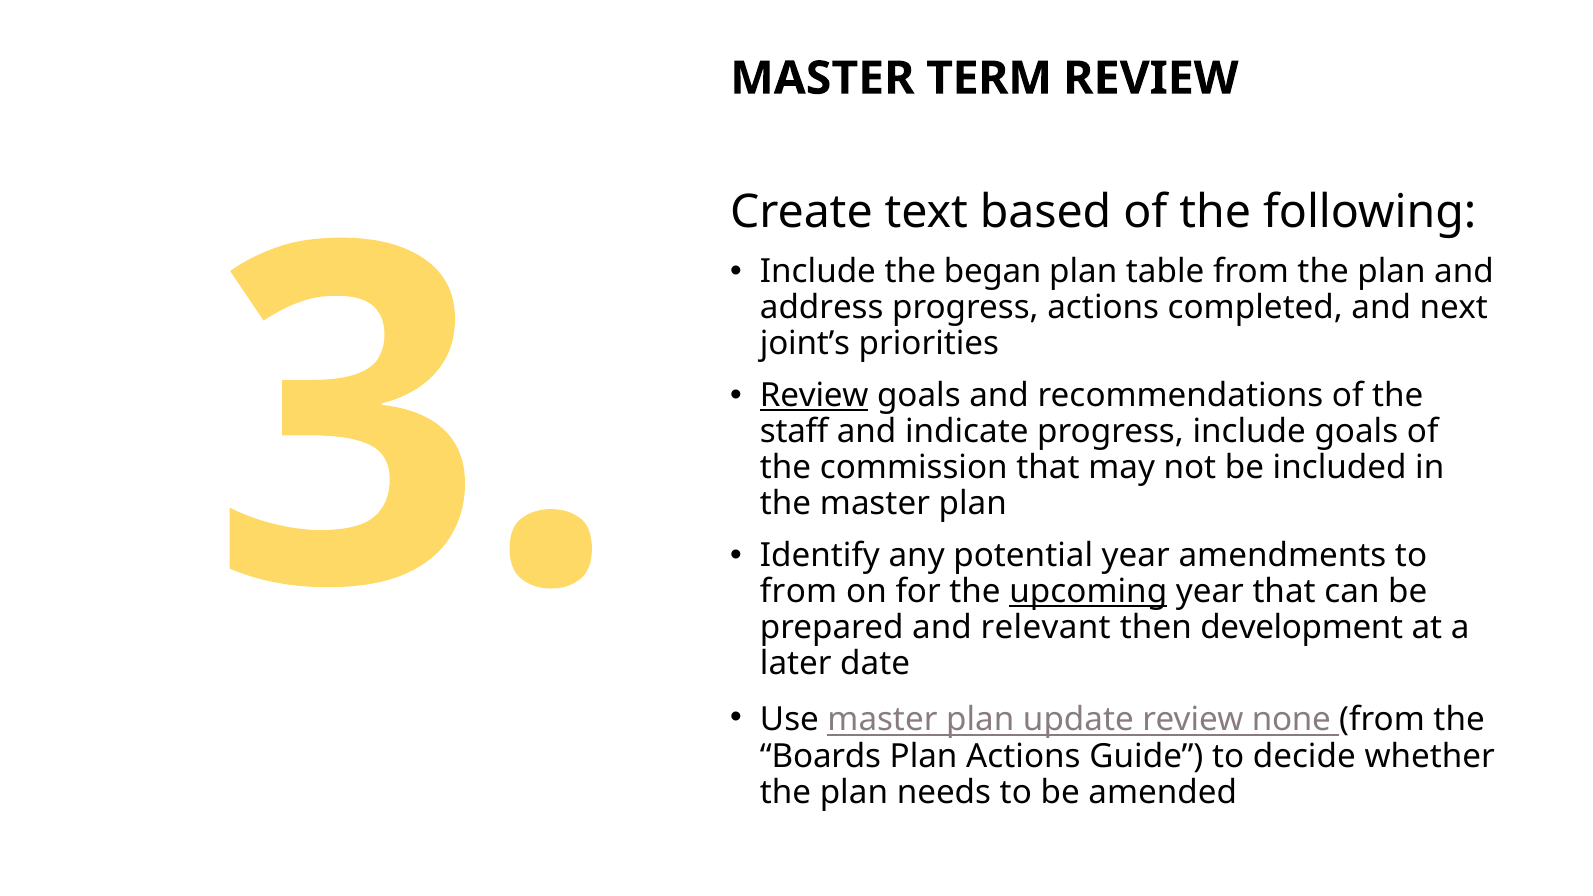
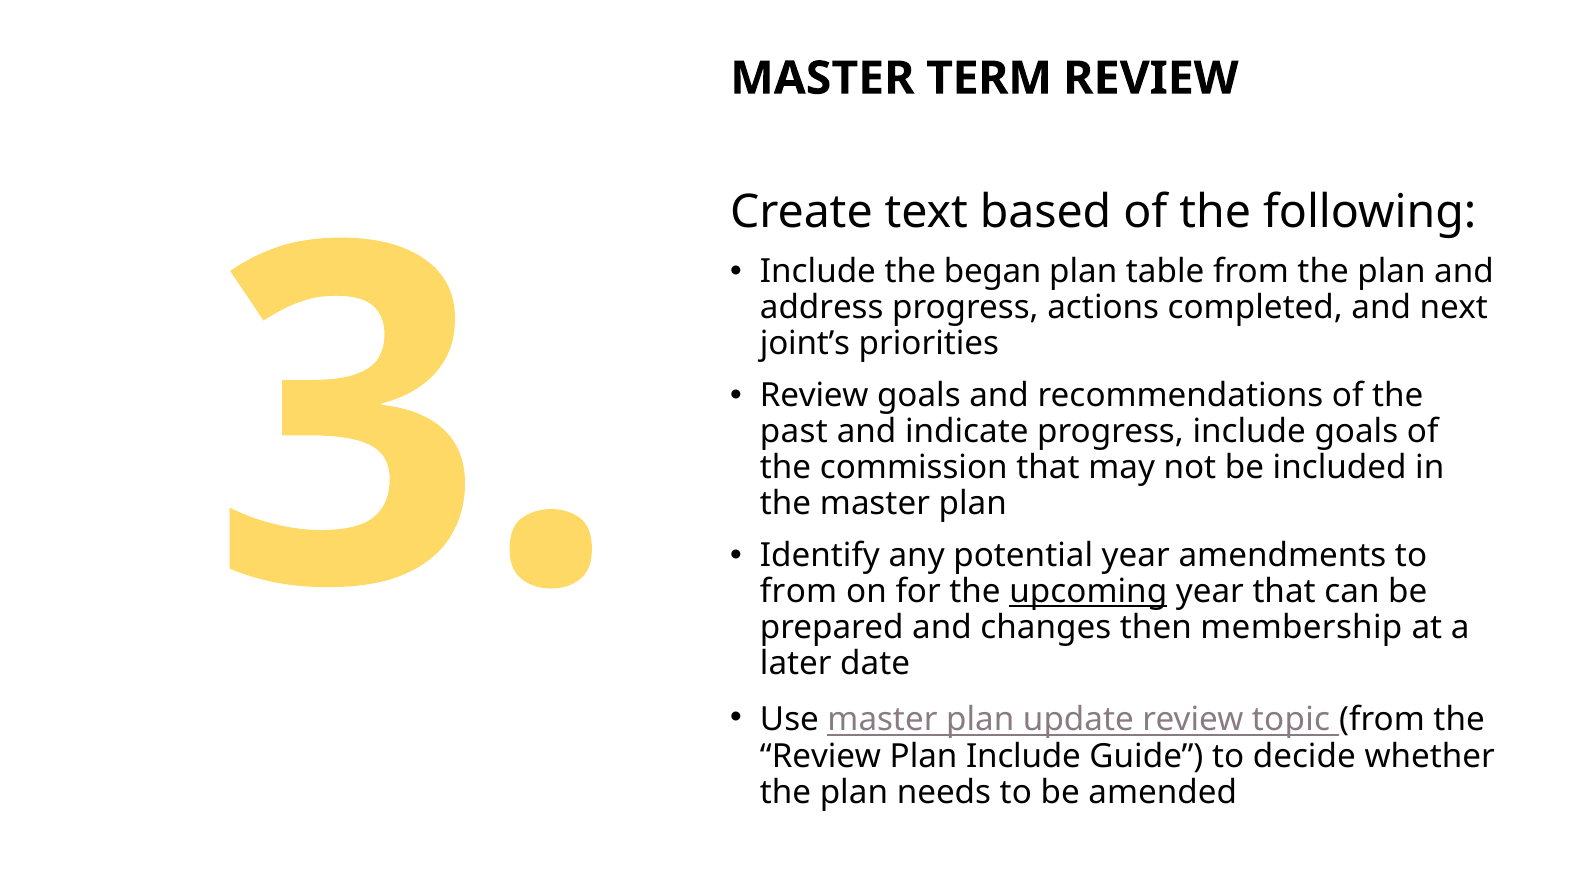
Review at (814, 396) underline: present -> none
staff: staff -> past
relevant: relevant -> changes
development: development -> membership
none: none -> topic
Boards at (821, 757): Boards -> Review
Plan Actions: Actions -> Include
